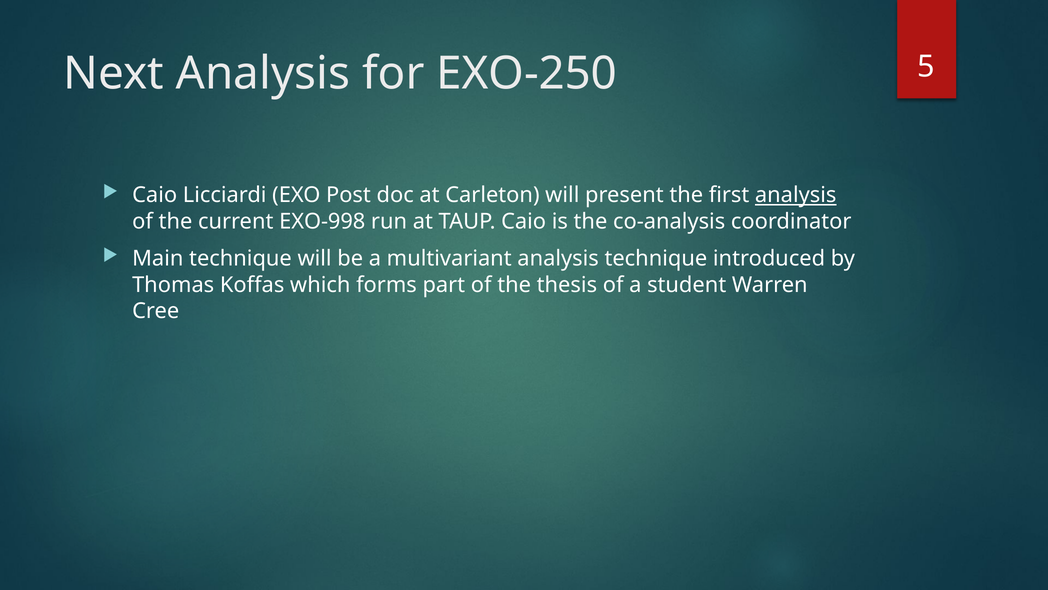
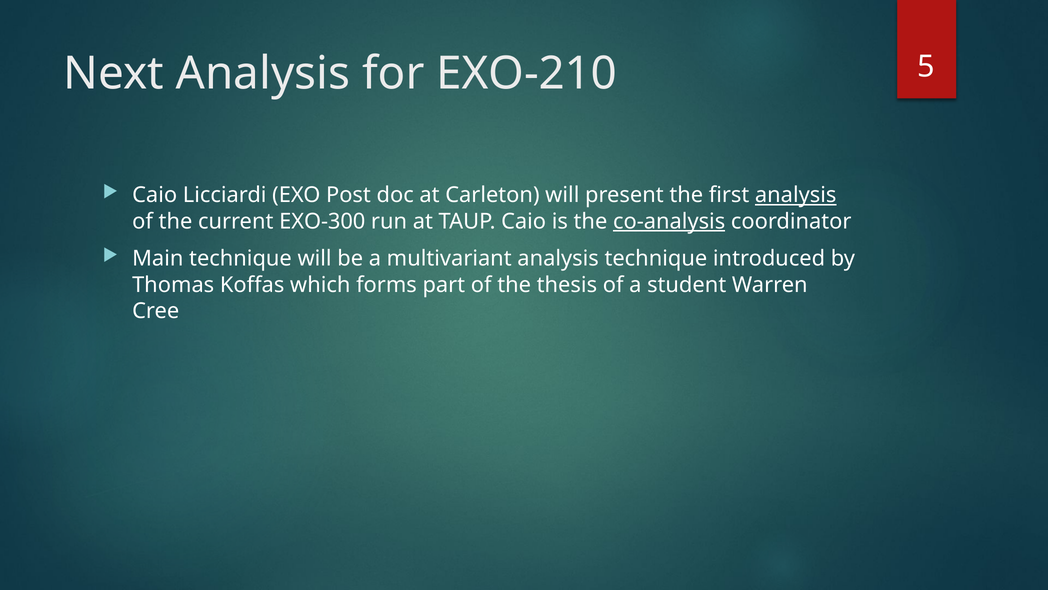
EXO-250: EXO-250 -> EXO-210
EXO-998: EXO-998 -> EXO-300
co-analysis underline: none -> present
